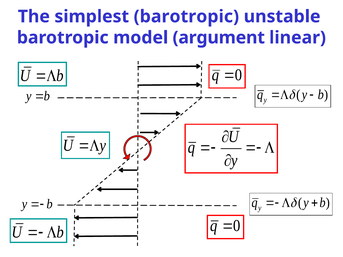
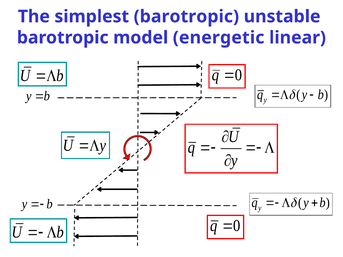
argument: argument -> energetic
